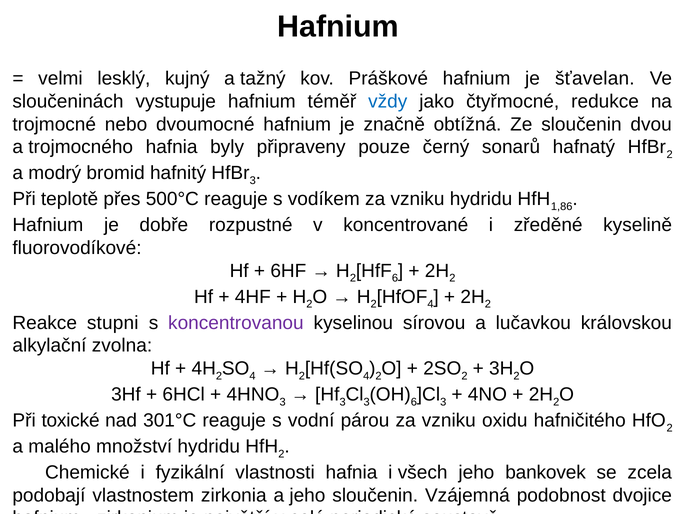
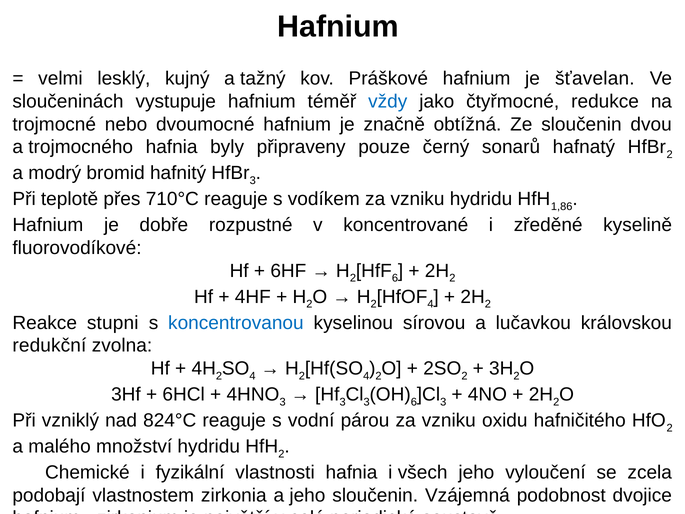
500°C: 500°C -> 710°C
koncentrovanou colour: purple -> blue
alkylační: alkylační -> redukční
toxické: toxické -> vzniklý
301°C: 301°C -> 824°C
bankovek: bankovek -> vyloučení
